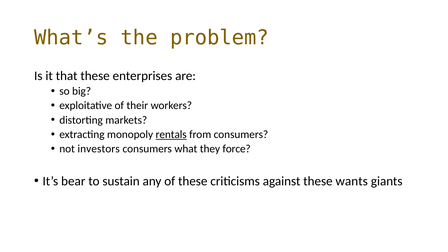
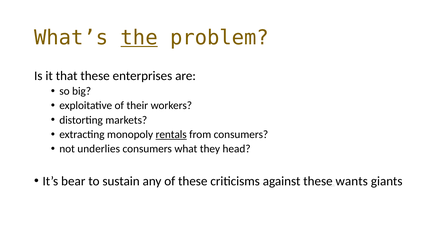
the underline: none -> present
investors: investors -> underlies
force: force -> head
